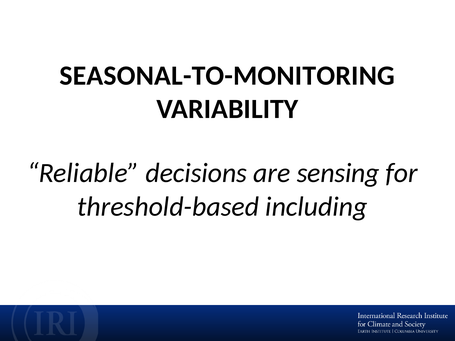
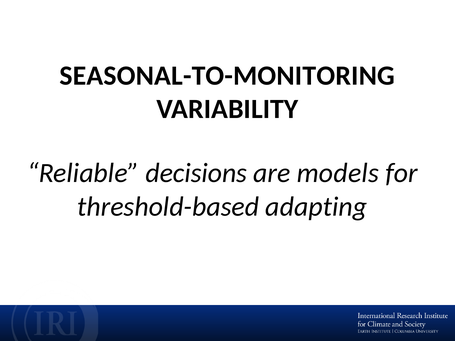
sensing: sensing -> models
including: including -> adapting
